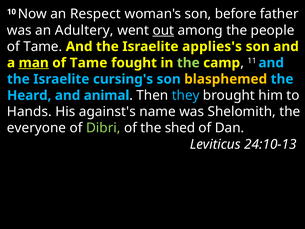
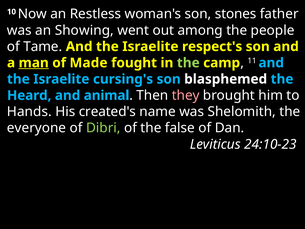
Respect: Respect -> Restless
before: before -> stones
Adultery: Adultery -> Showing
out underline: present -> none
applies's: applies's -> respect's
Tame at (89, 63): Tame -> Made
blasphemed colour: yellow -> white
they colour: light blue -> pink
against's: against's -> created's
shed: shed -> false
24:10-13: 24:10-13 -> 24:10-23
